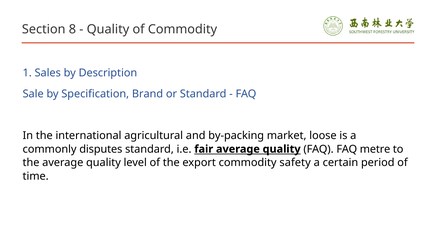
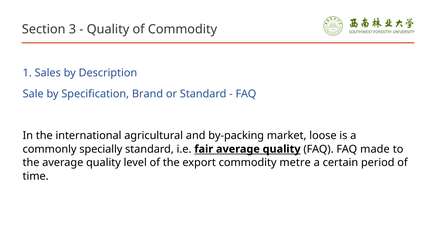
8: 8 -> 3
disputes: disputes -> specially
metre: metre -> made
safety: safety -> metre
